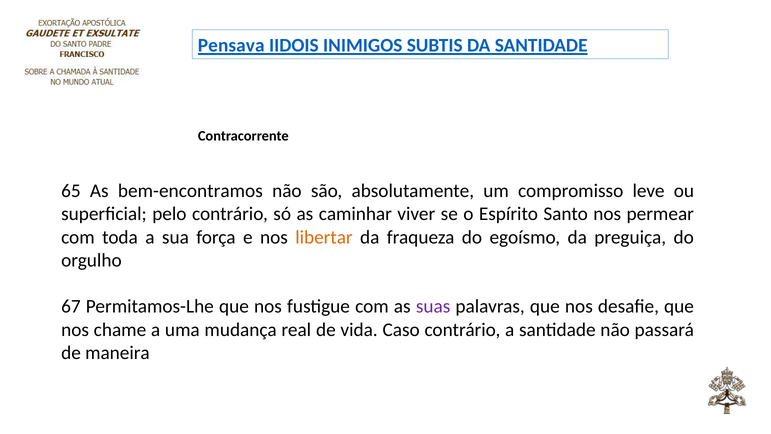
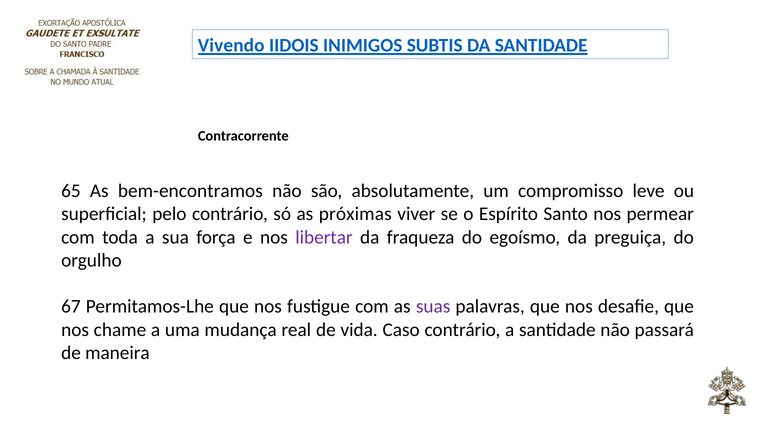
Pensava: Pensava -> Vivendo
caminhar: caminhar -> próximas
libertar colour: orange -> purple
